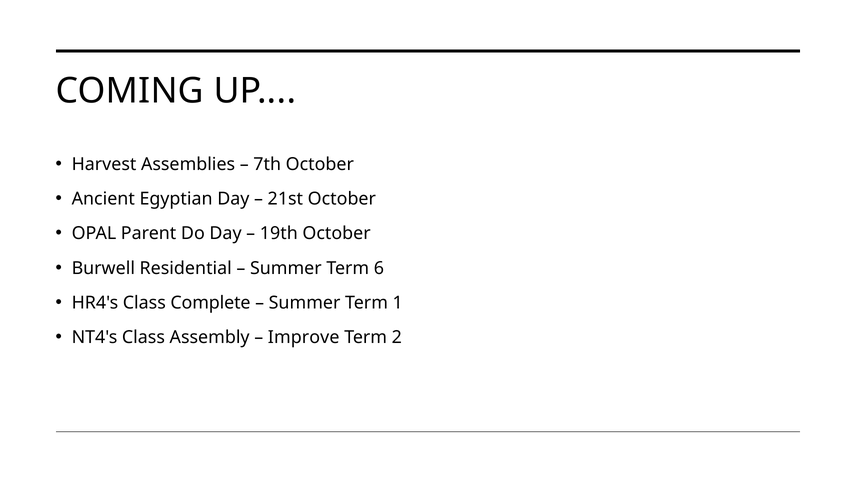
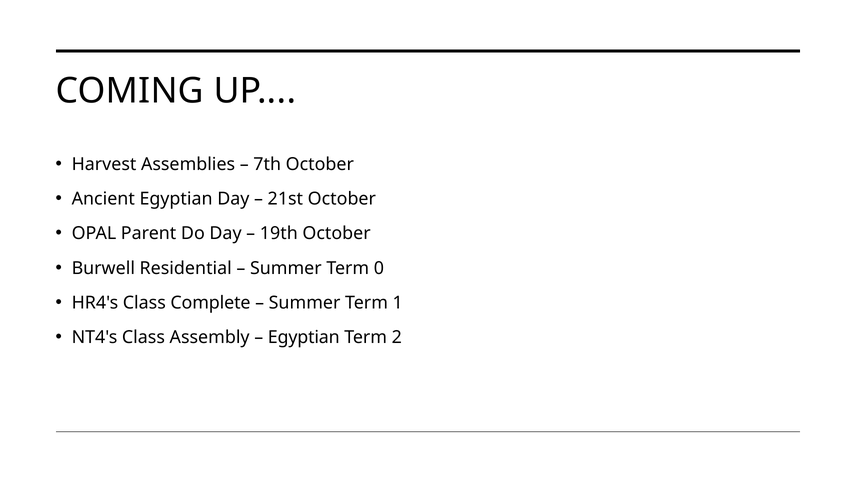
6: 6 -> 0
Improve at (304, 337): Improve -> Egyptian
